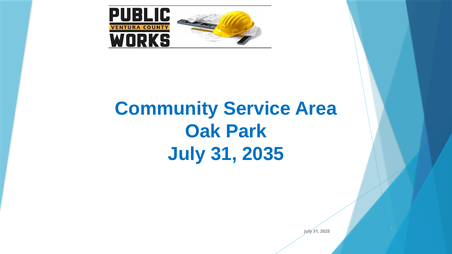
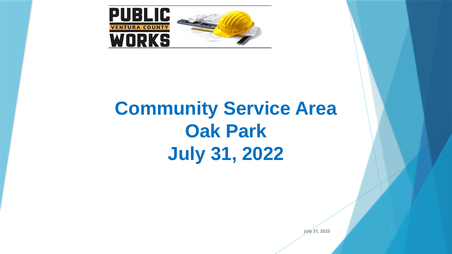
2035: 2035 -> 2022
